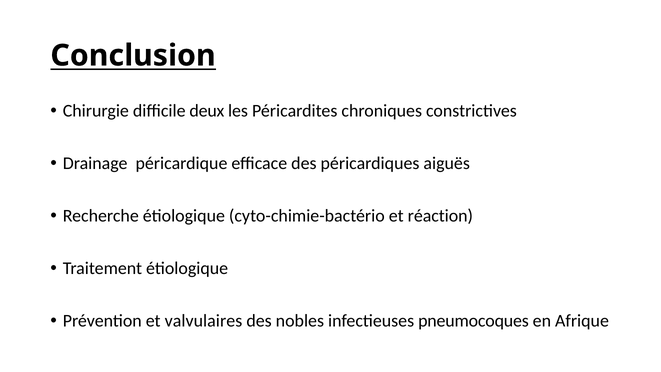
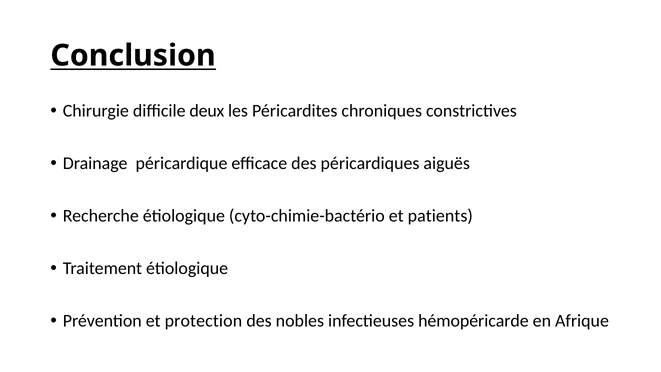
réaction: réaction -> patients
valvulaires: valvulaires -> protection
pneumocoques: pneumocoques -> hémopéricarde
